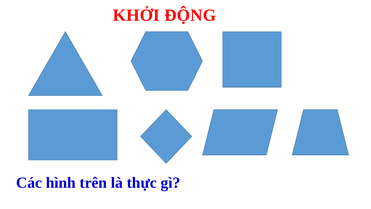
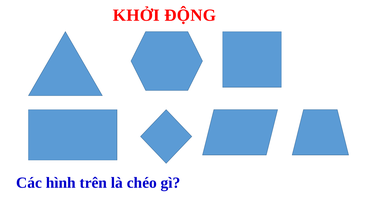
thực: thực -> chéo
